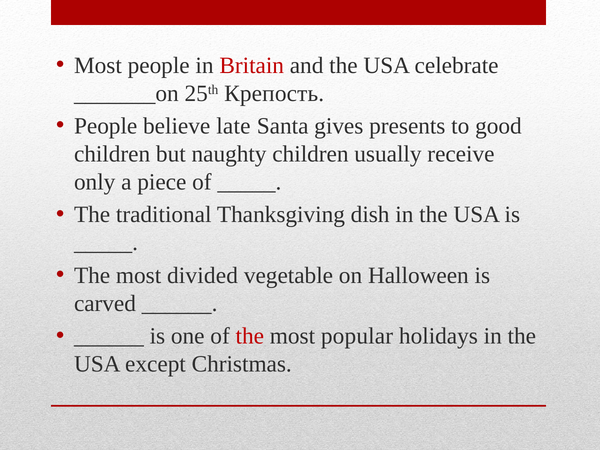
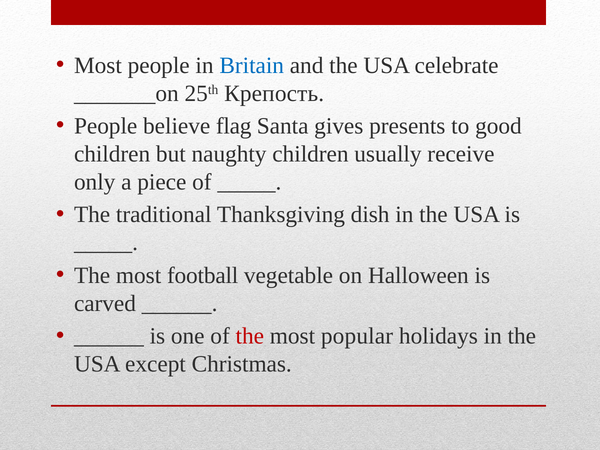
Britain colour: red -> blue
late: late -> flag
divided: divided -> football
